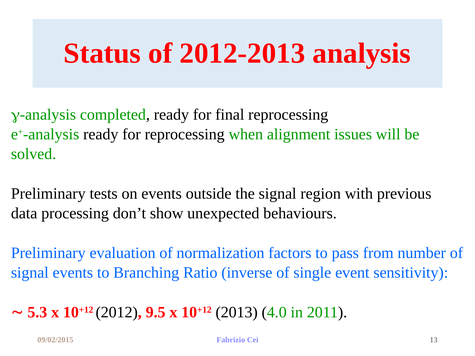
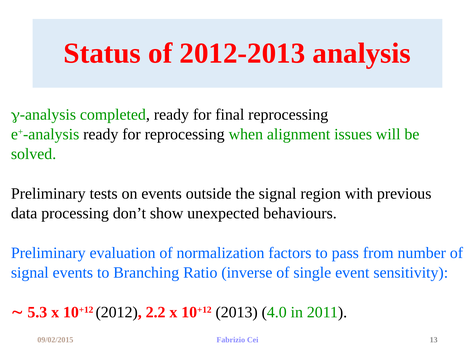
9.5: 9.5 -> 2.2
